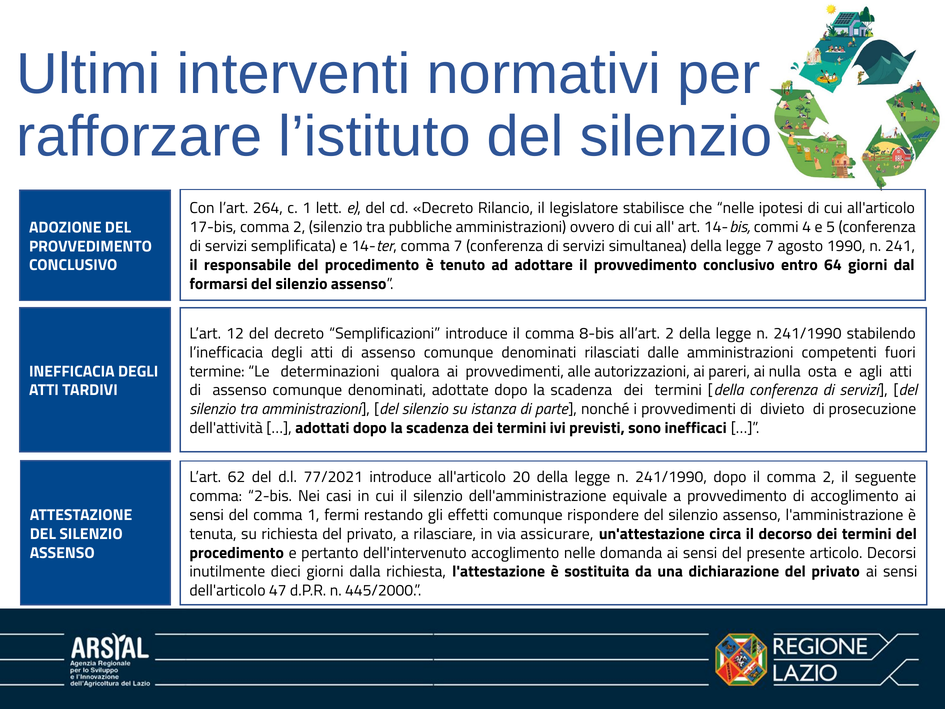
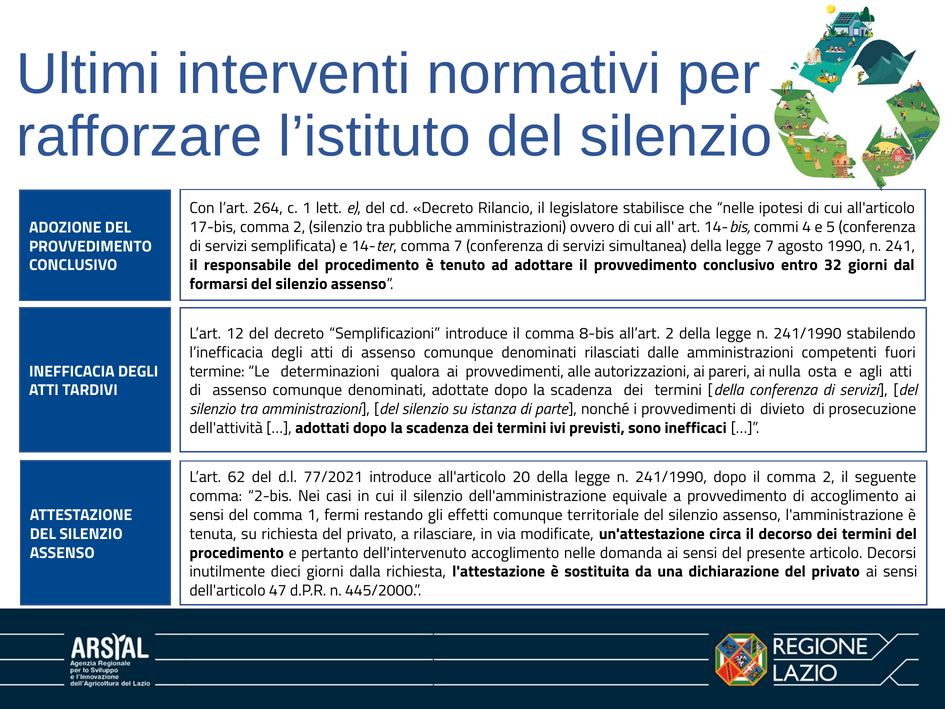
64: 64 -> 32
rispondere: rispondere -> territoriale
assicurare: assicurare -> modificate
